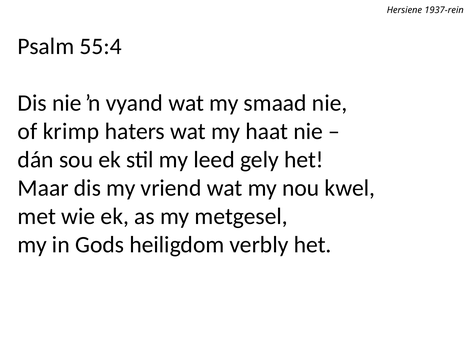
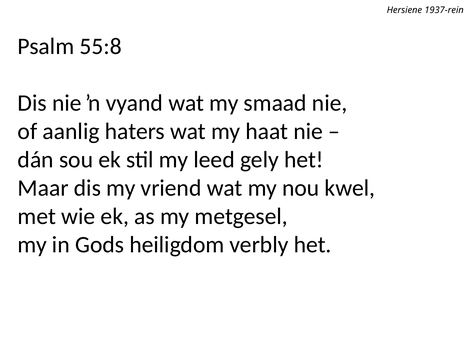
55:4: 55:4 -> 55:8
krimp: krimp -> aanlig
